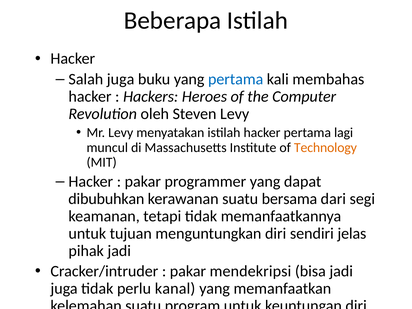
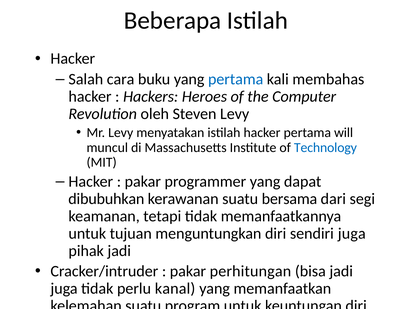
Salah juga: juga -> cara
lagi: lagi -> will
Technology colour: orange -> blue
sendiri jelas: jelas -> juga
mendekripsi: mendekripsi -> perhitungan
